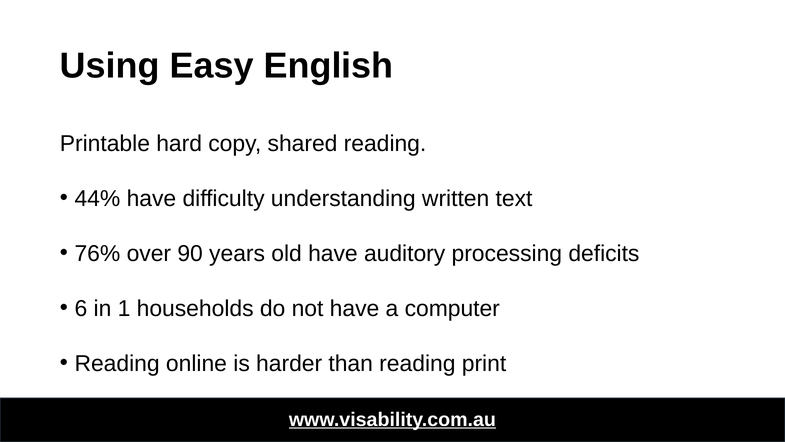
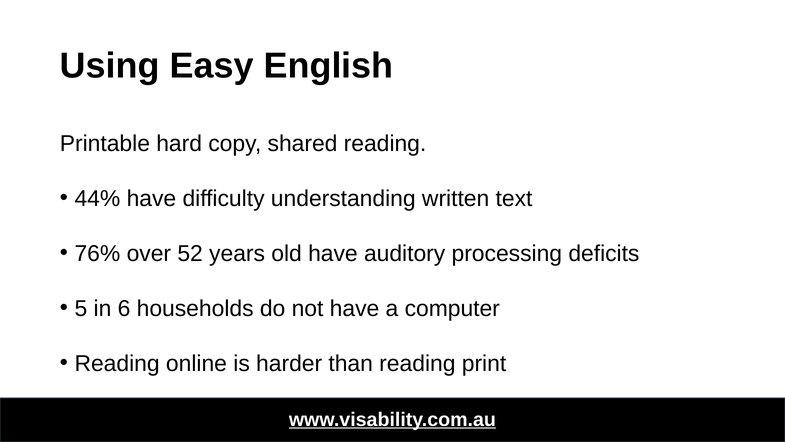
90: 90 -> 52
6: 6 -> 5
1: 1 -> 6
